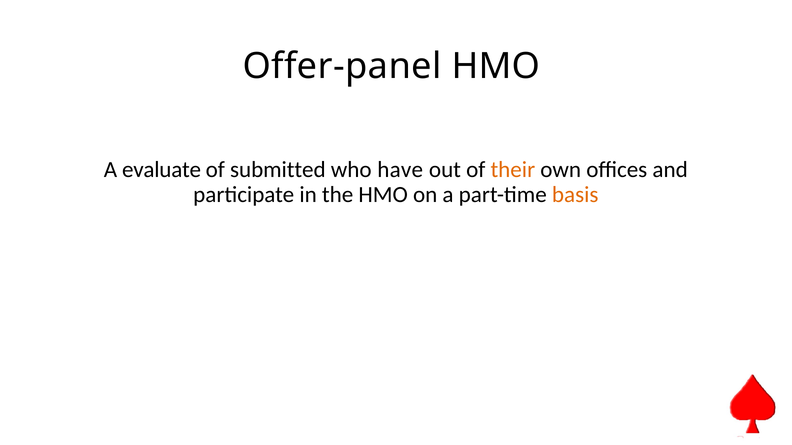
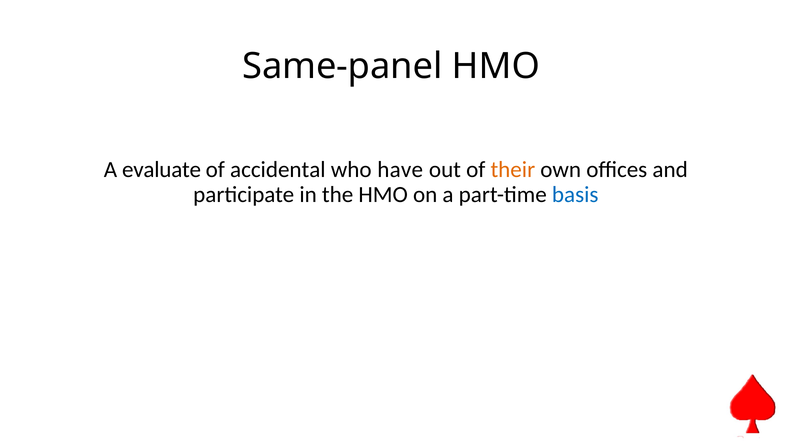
Offer-panel: Offer-panel -> Same-panel
submitted: submitted -> accidental
basis colour: orange -> blue
